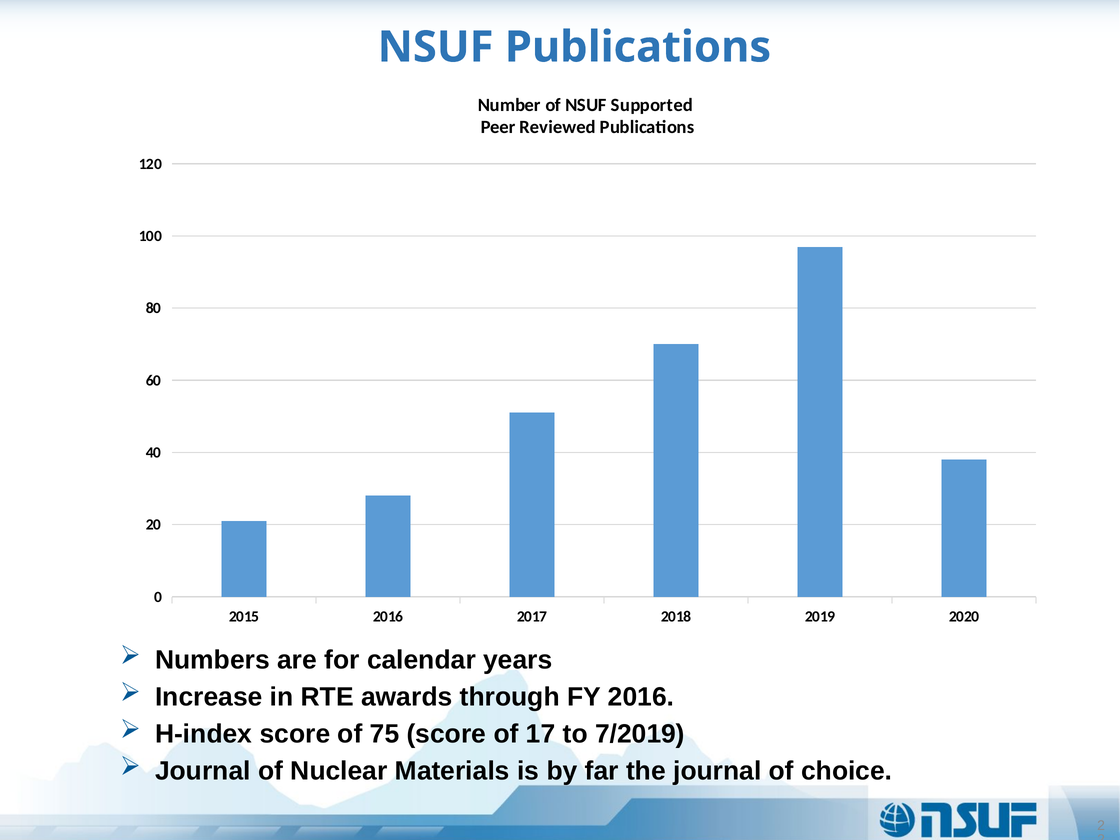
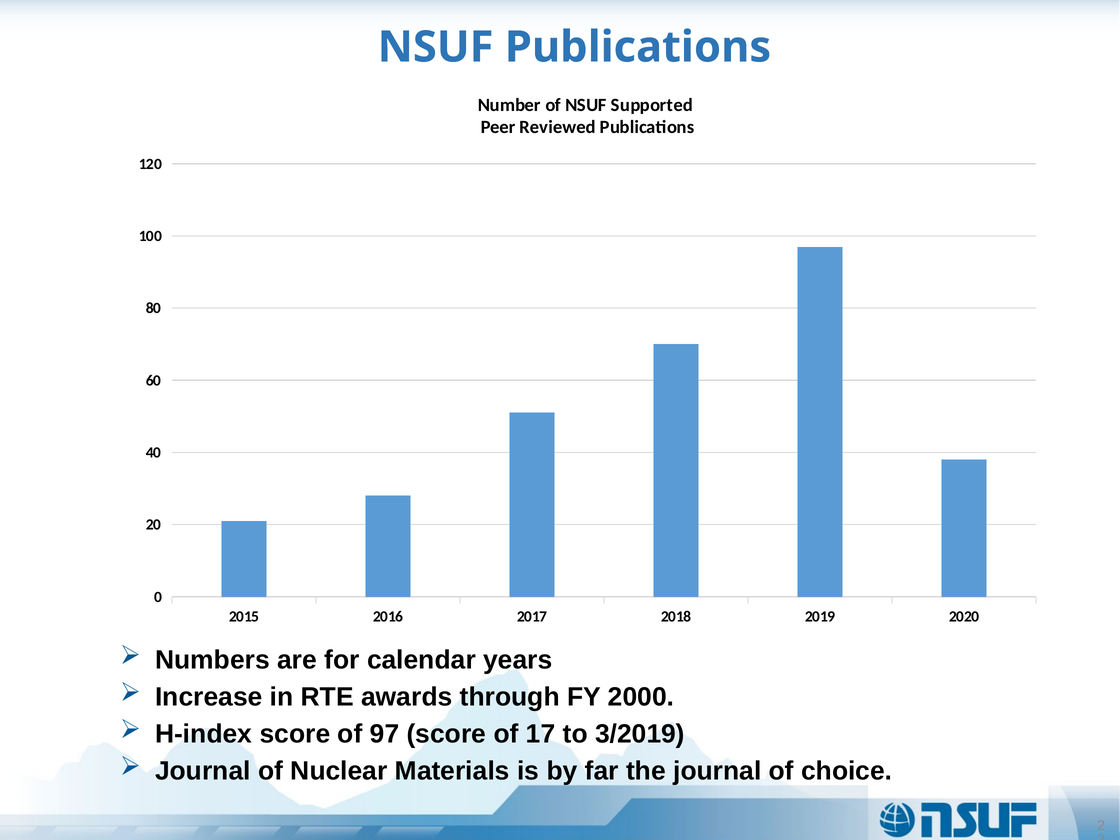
FY 2016: 2016 -> 2000
75: 75 -> 97
7/2019: 7/2019 -> 3/2019
